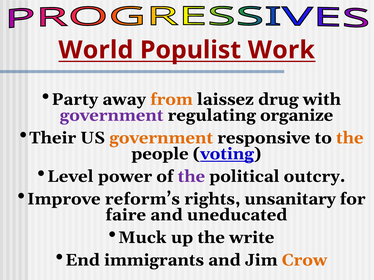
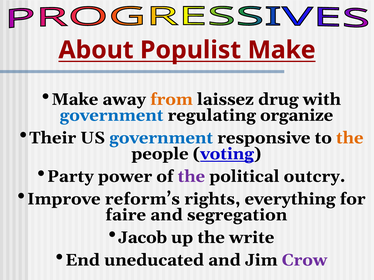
World: World -> About
Populist Work: Work -> Make
Party at (75, 100): Party -> Make
government at (112, 116) colour: purple -> blue
government at (161, 138) colour: orange -> blue
Level: Level -> Party
unsanitary: unsanitary -> everything
uneducated: uneducated -> segregation
Muck: Muck -> Jacob
immigrants: immigrants -> uneducated
Crow colour: orange -> purple
